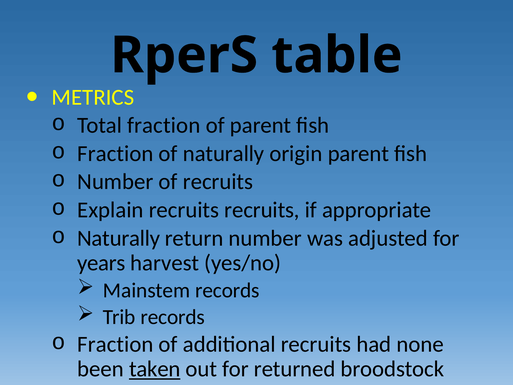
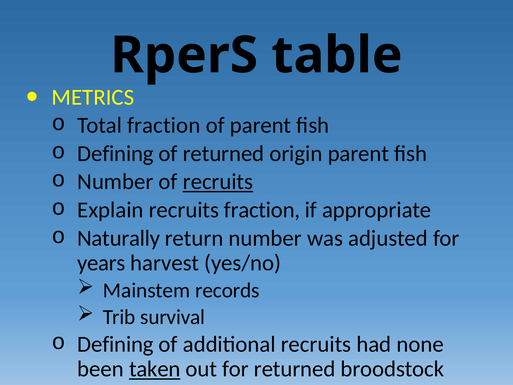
Fraction at (115, 153): Fraction -> Defining
of naturally: naturally -> returned
recruits at (218, 182) underline: none -> present
recruits recruits: recruits -> fraction
Trib records: records -> survival
Fraction at (115, 344): Fraction -> Defining
